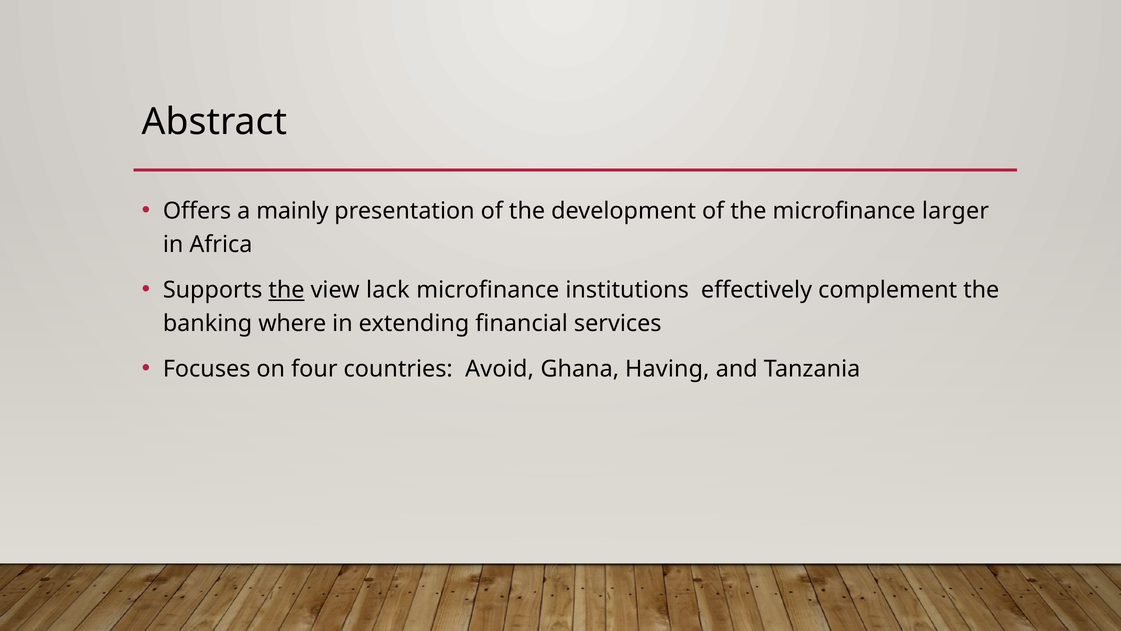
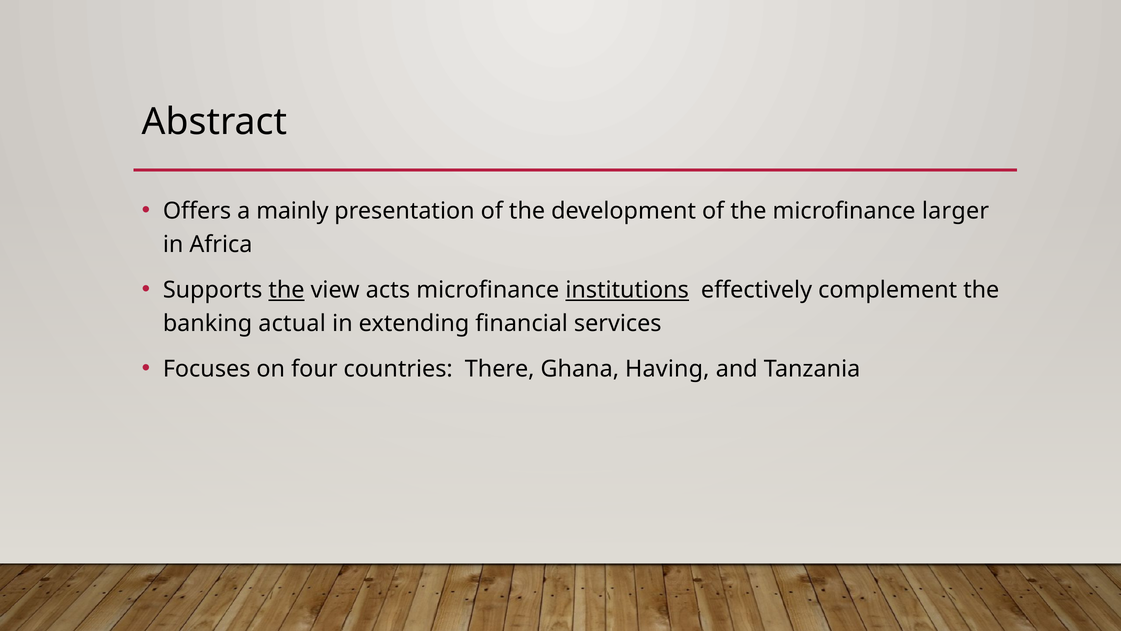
lack: lack -> acts
institutions underline: none -> present
where: where -> actual
Avoid: Avoid -> There
